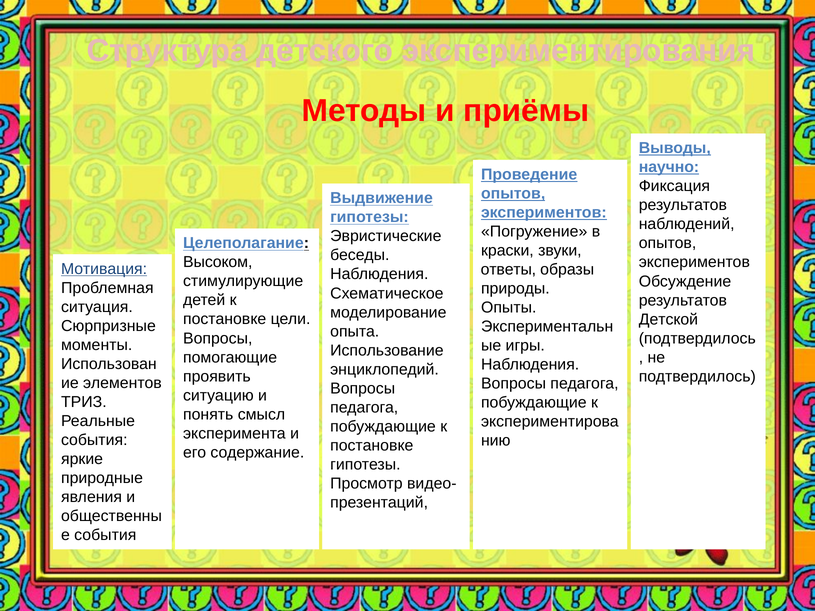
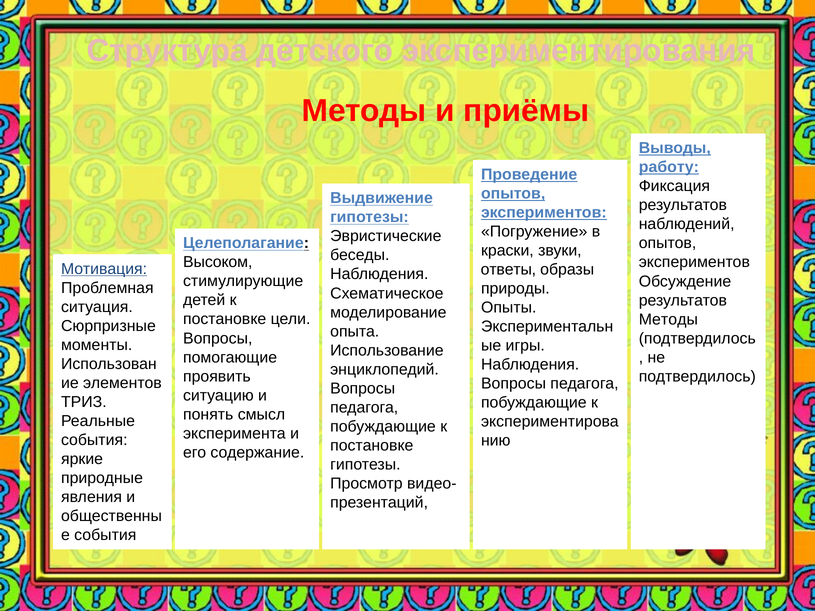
научно: научно -> работу
Детской at (668, 319): Детской -> Методы
